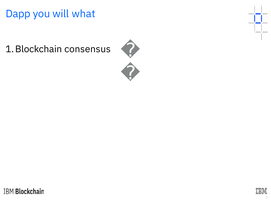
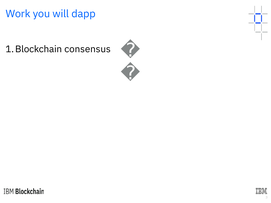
Dapp: Dapp -> Work
what: what -> dapp
